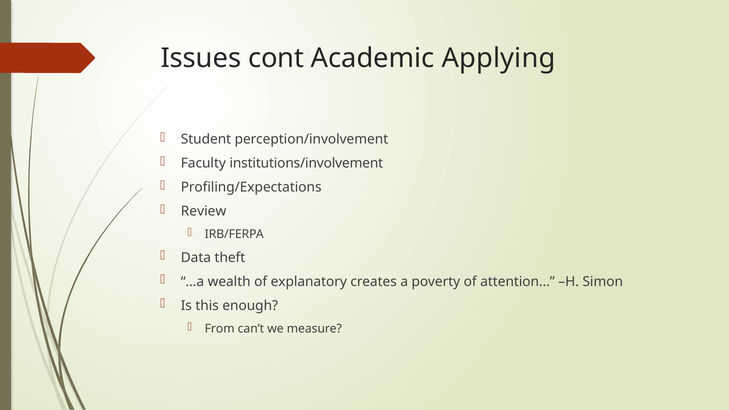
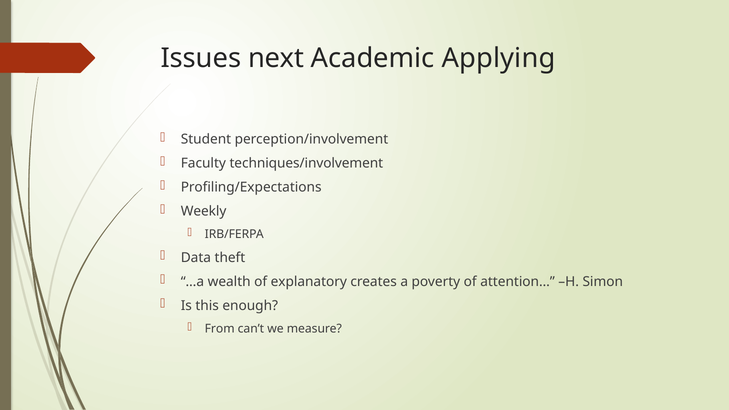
cont: cont -> next
institutions/involvement: institutions/involvement -> techniques/involvement
Review: Review -> Weekly
